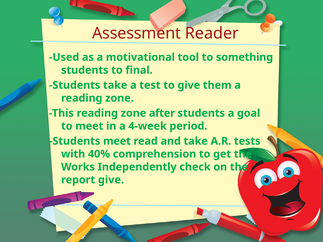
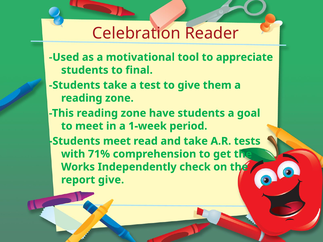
Assessment: Assessment -> Celebration
something: something -> appreciate
after: after -> have
4-week: 4-week -> 1-week
40%: 40% -> 71%
